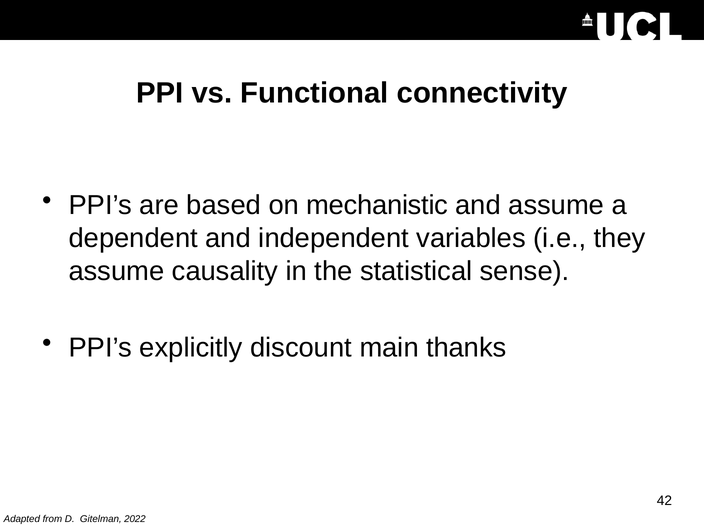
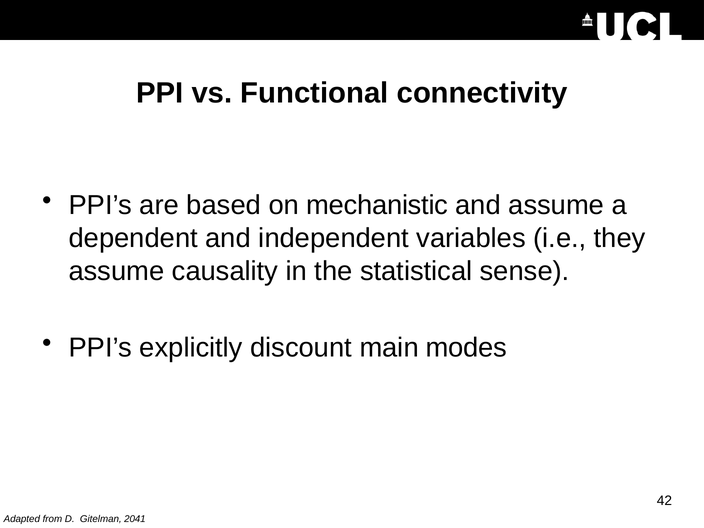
thanks: thanks -> modes
2022: 2022 -> 2041
